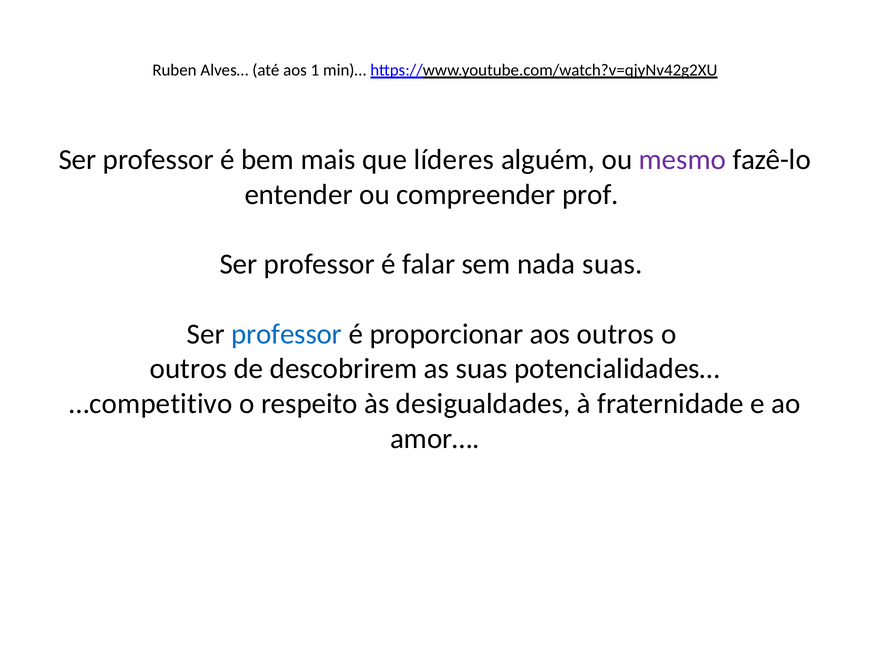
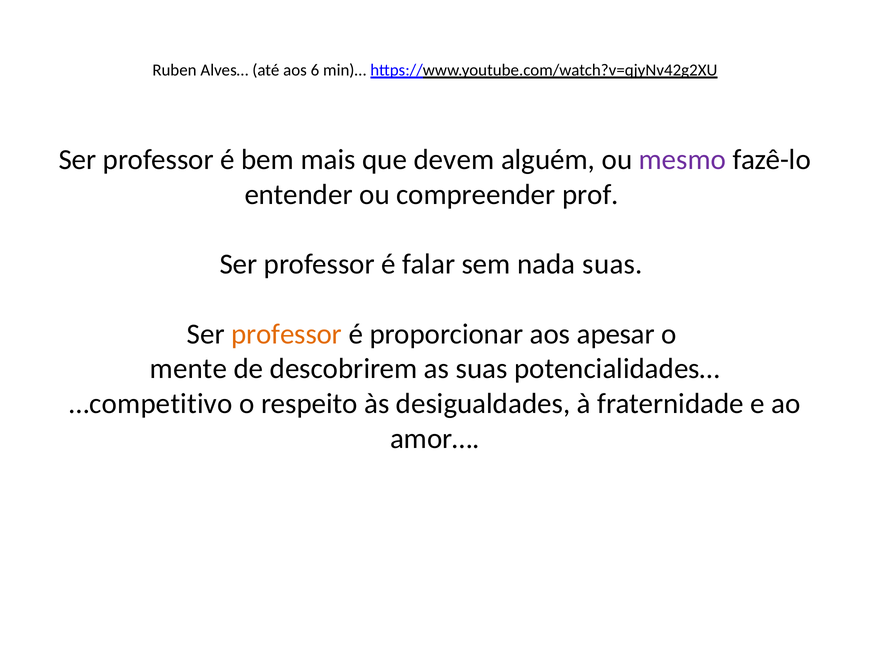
1: 1 -> 6
líderes: líderes -> devem
professor at (287, 334) colour: blue -> orange
aos outros: outros -> apesar
outros at (188, 369): outros -> mente
